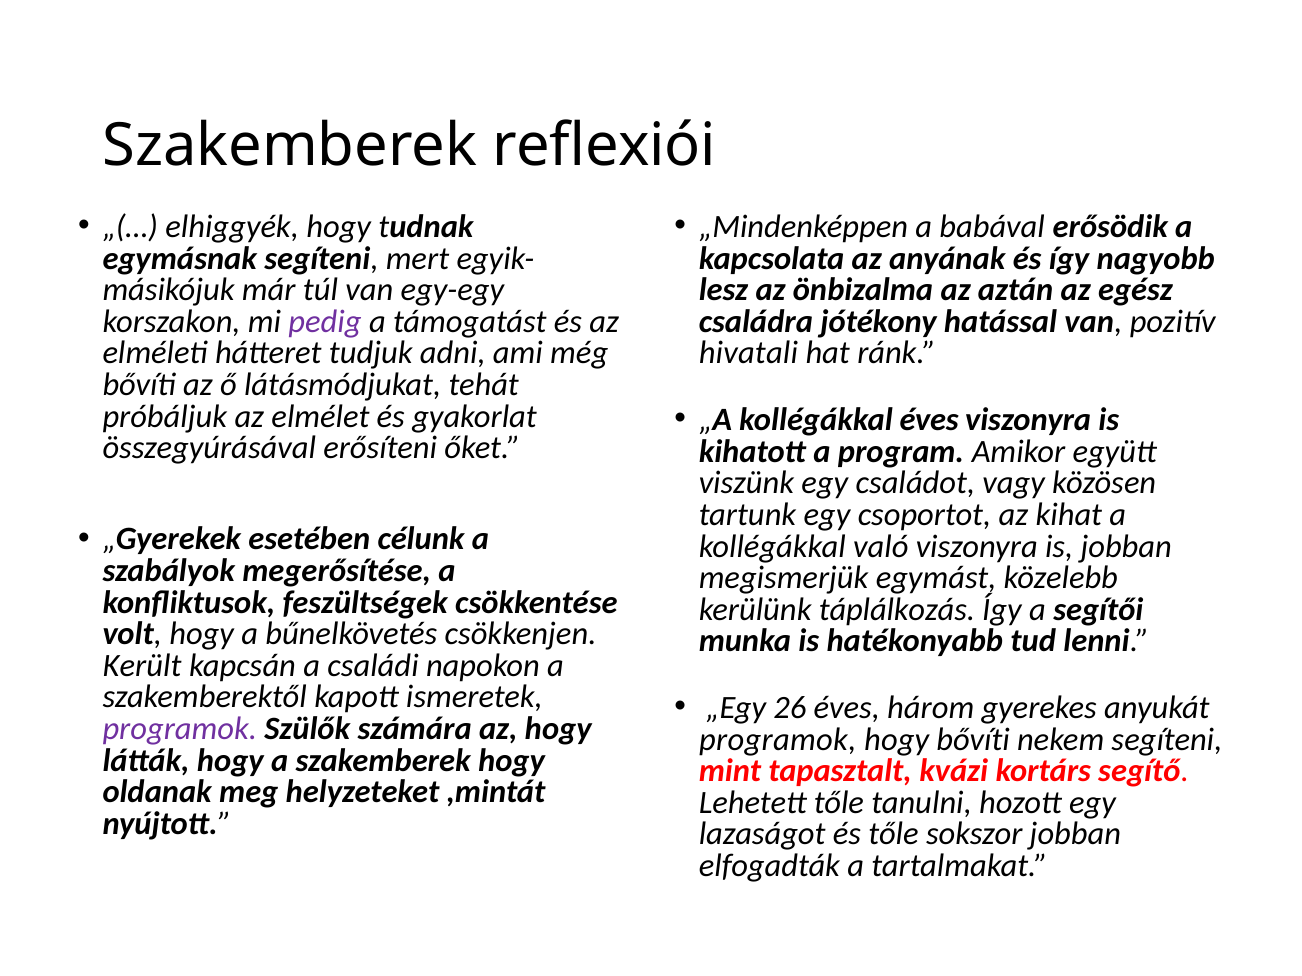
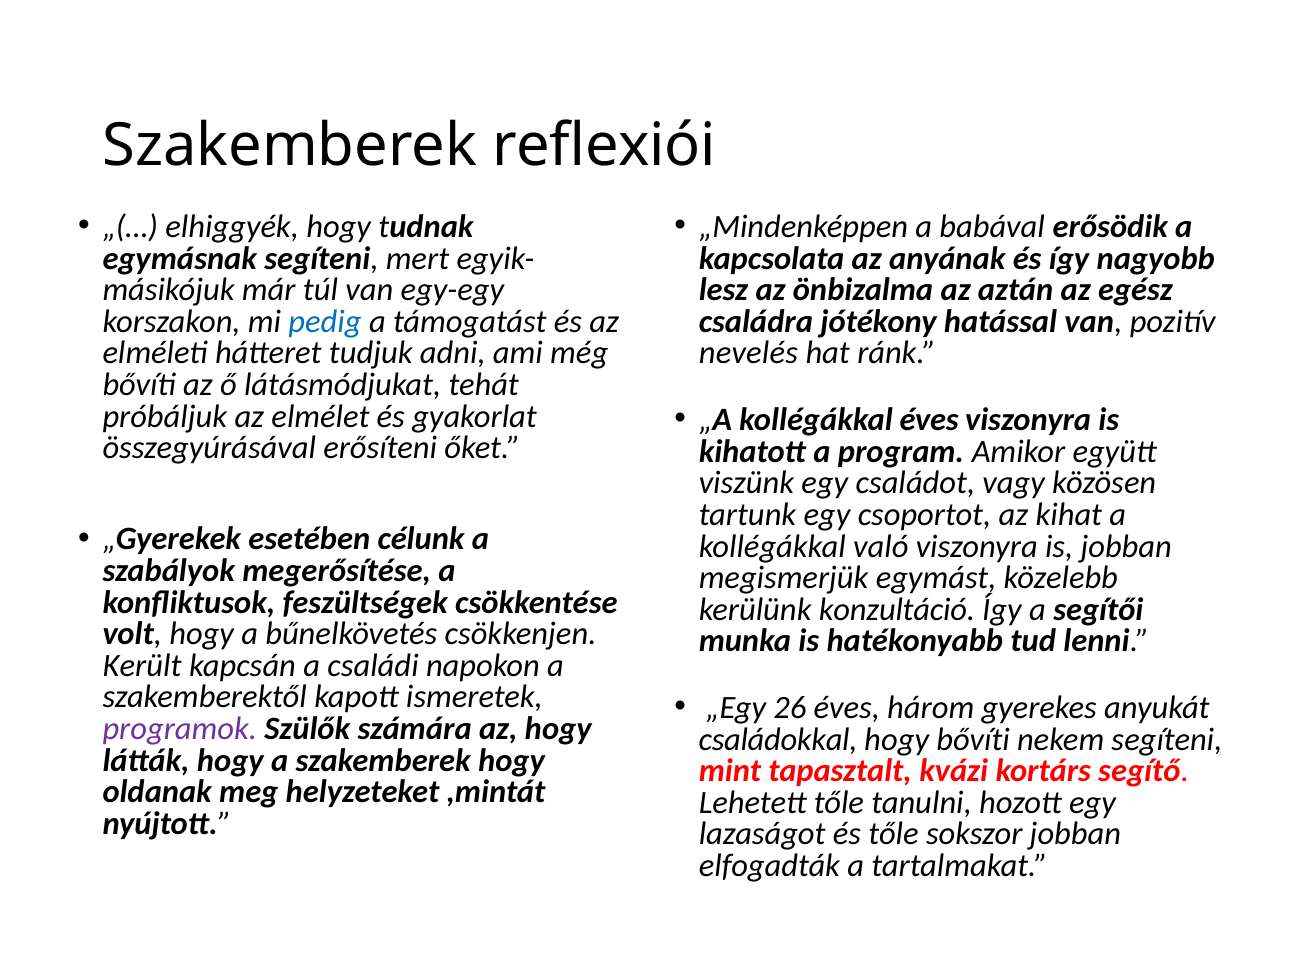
pedig colour: purple -> blue
hivatali: hivatali -> nevelés
táplálkozás: táplálkozás -> konzultáció
programok at (778, 740): programok -> családokkal
